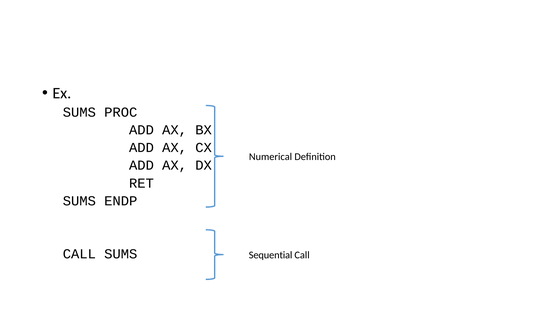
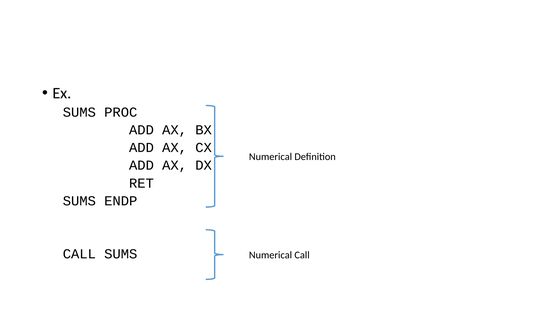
Sequential at (271, 256): Sequential -> Numerical
